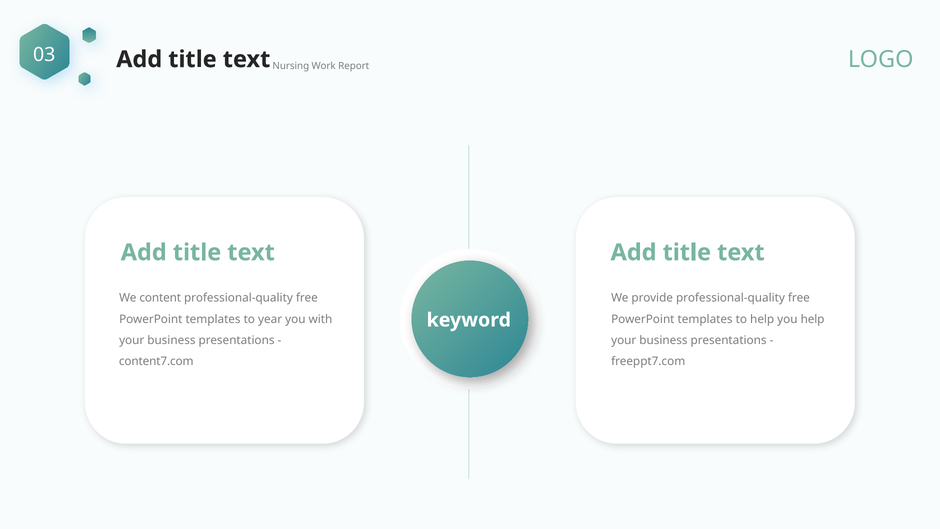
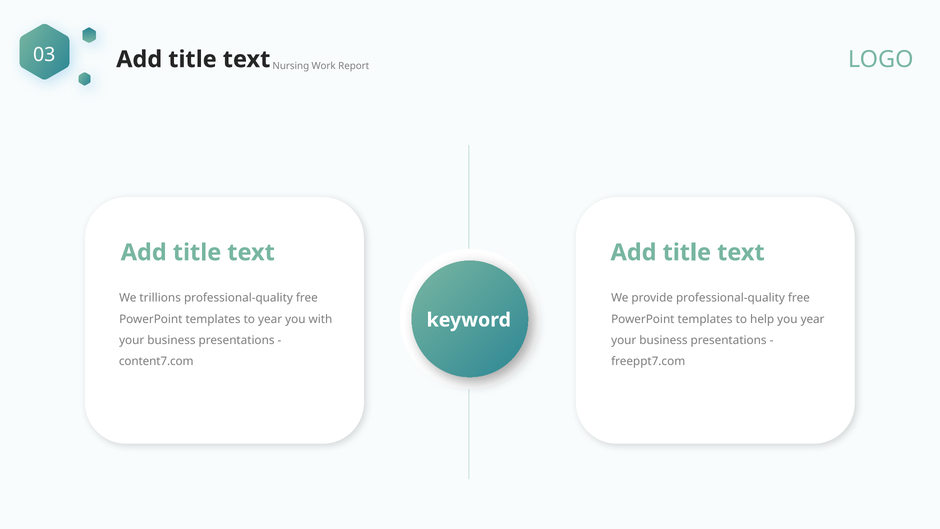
content: content -> trillions
you help: help -> year
